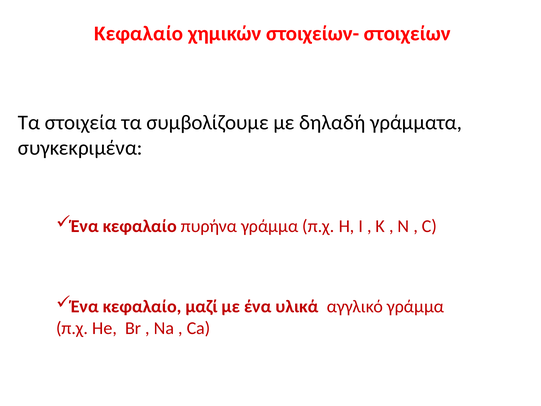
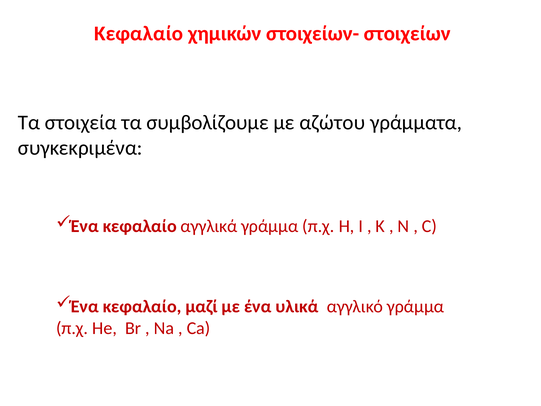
δηλαδή: δηλαδή -> αζώτου
πυρήνα: πυρήνα -> αγγλικά
